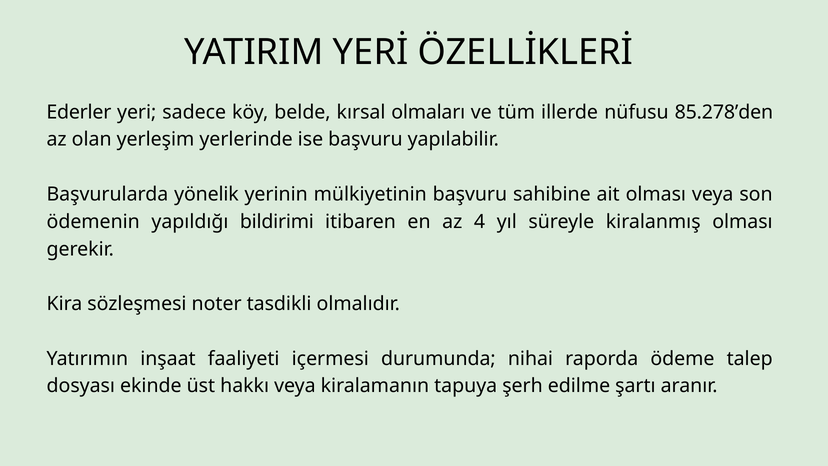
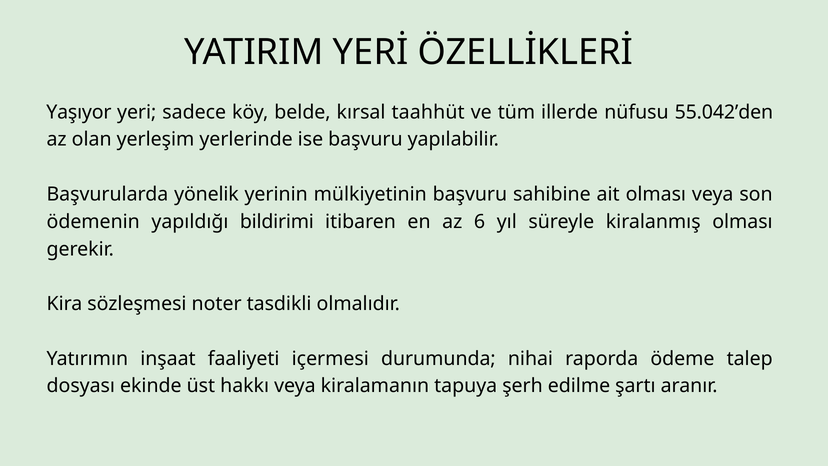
Ederler: Ederler -> Yaşıyor
olmaları: olmaları -> taahhüt
85.278’den: 85.278’den -> 55.042’den
4: 4 -> 6
